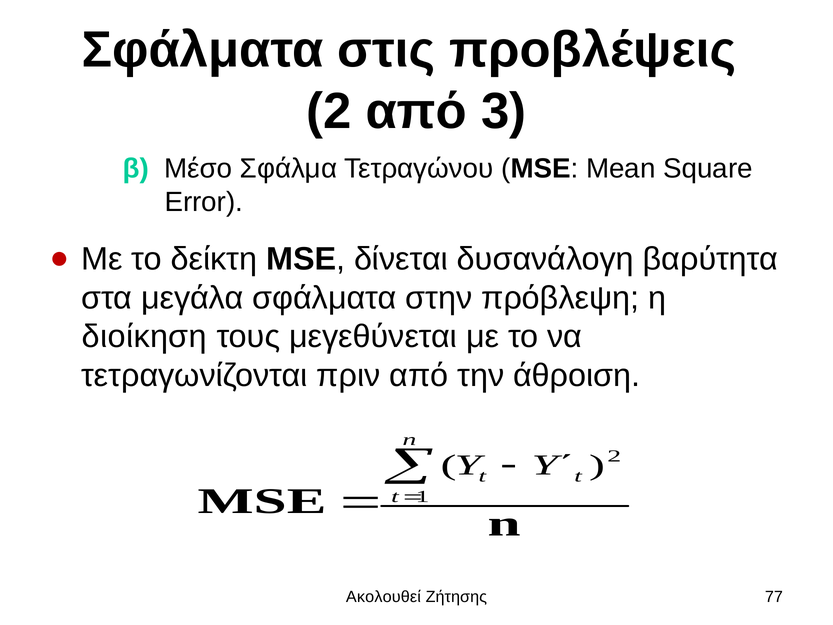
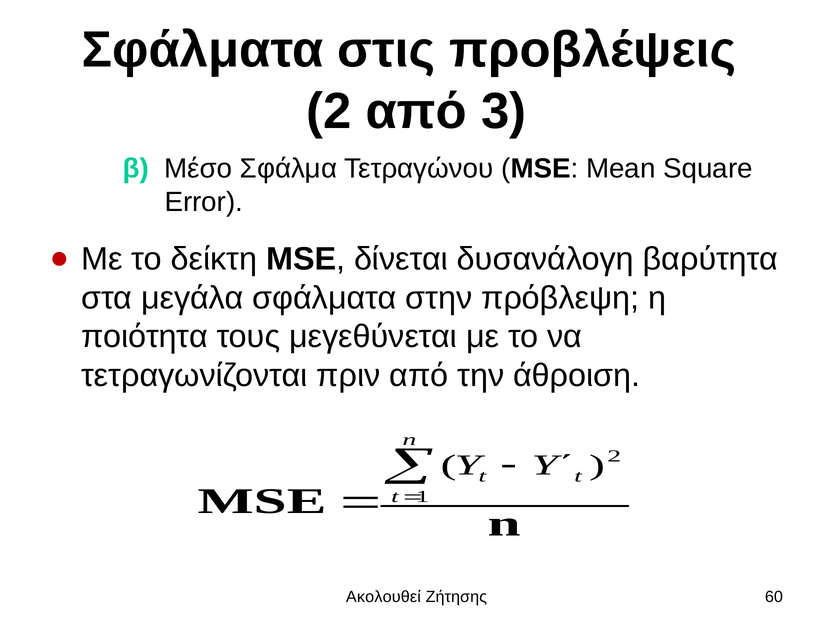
διοίκηση: διοίκηση -> ποιότητα
77: 77 -> 60
